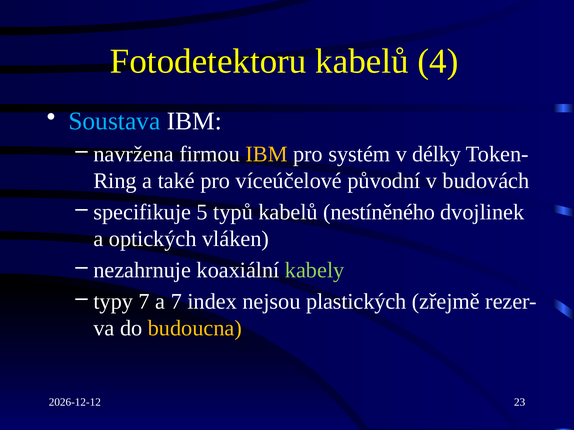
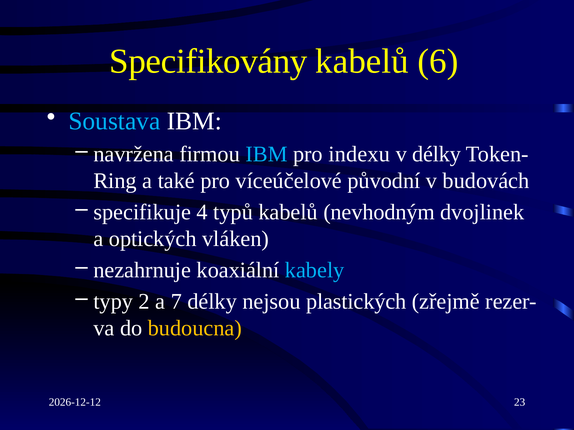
Fotodetektoru: Fotodetektoru -> Specifikovány
4: 4 -> 6
IBM at (267, 154) colour: yellow -> light blue
systém: systém -> indexu
5: 5 -> 4
nestíněného: nestíněného -> nevhodným
kabely colour: light green -> light blue
typy 7: 7 -> 2
7 index: index -> délky
